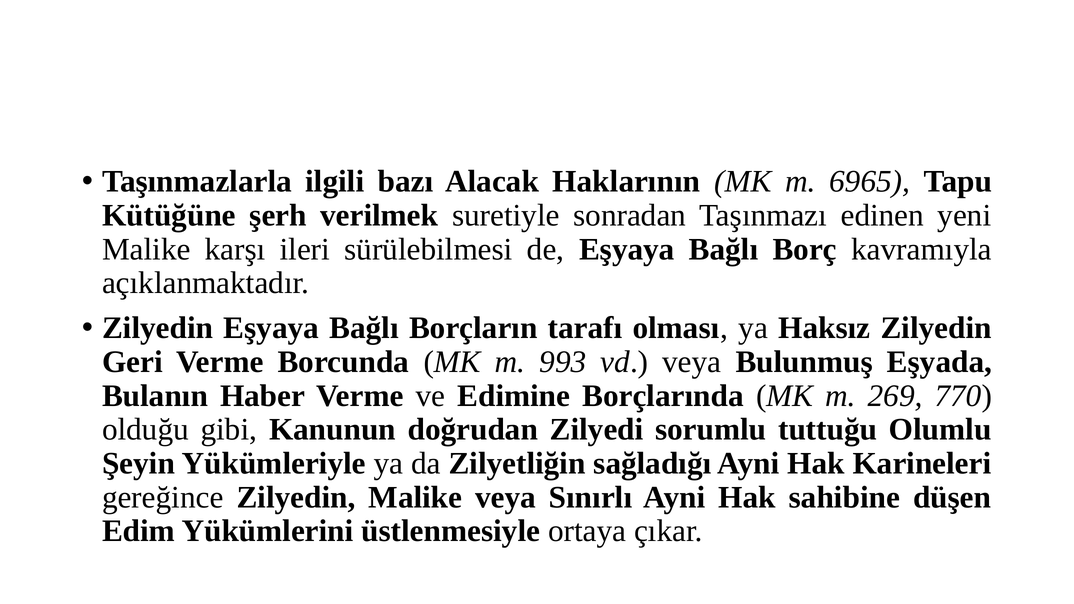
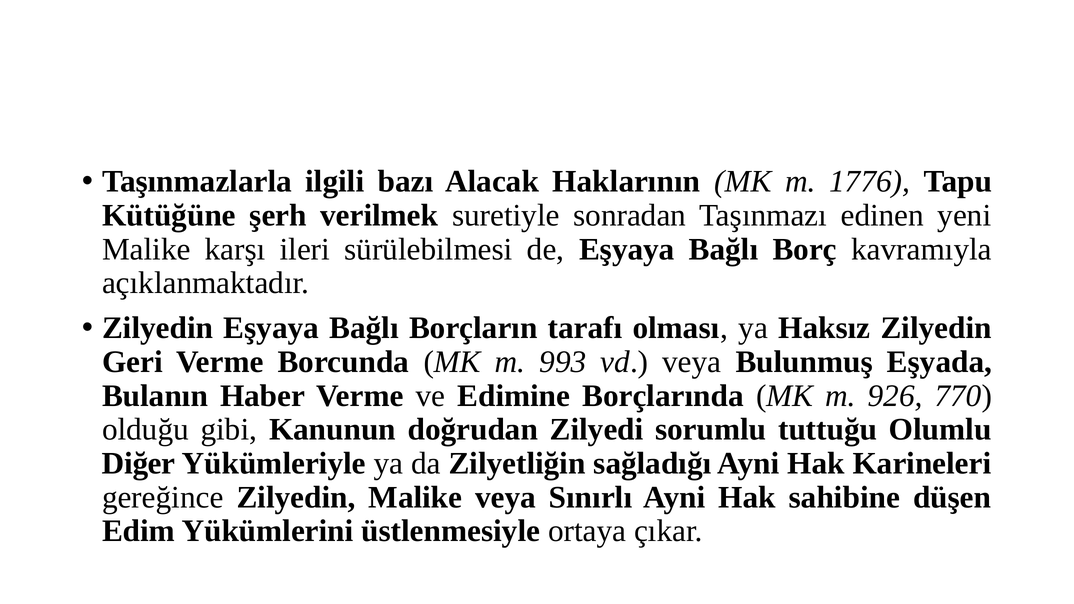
6965: 6965 -> 1776
269: 269 -> 926
Şeyin: Şeyin -> Diğer
